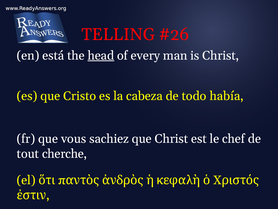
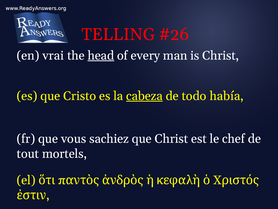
está: está -> vrai
cabeza underline: none -> present
cherche: cherche -> mortels
